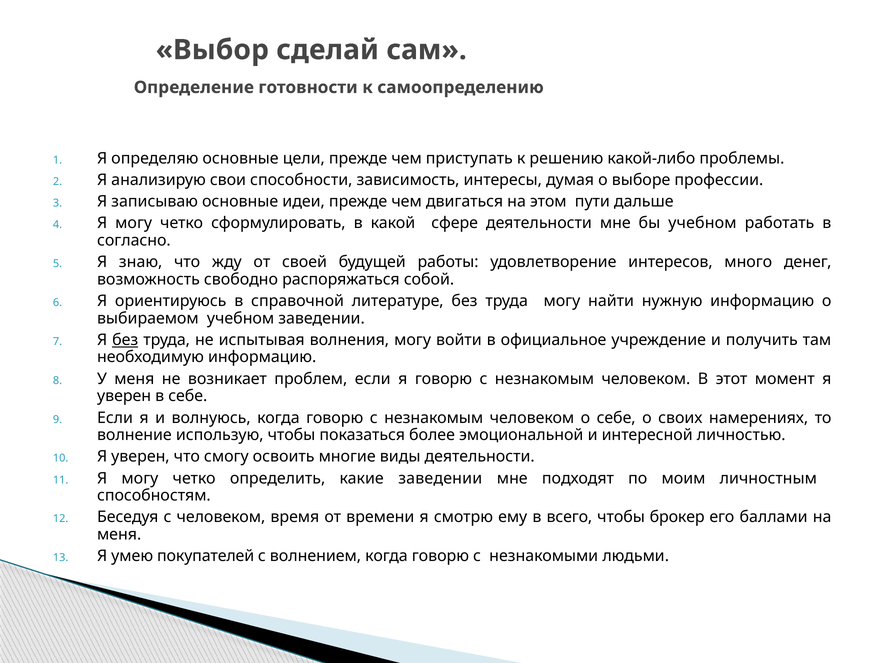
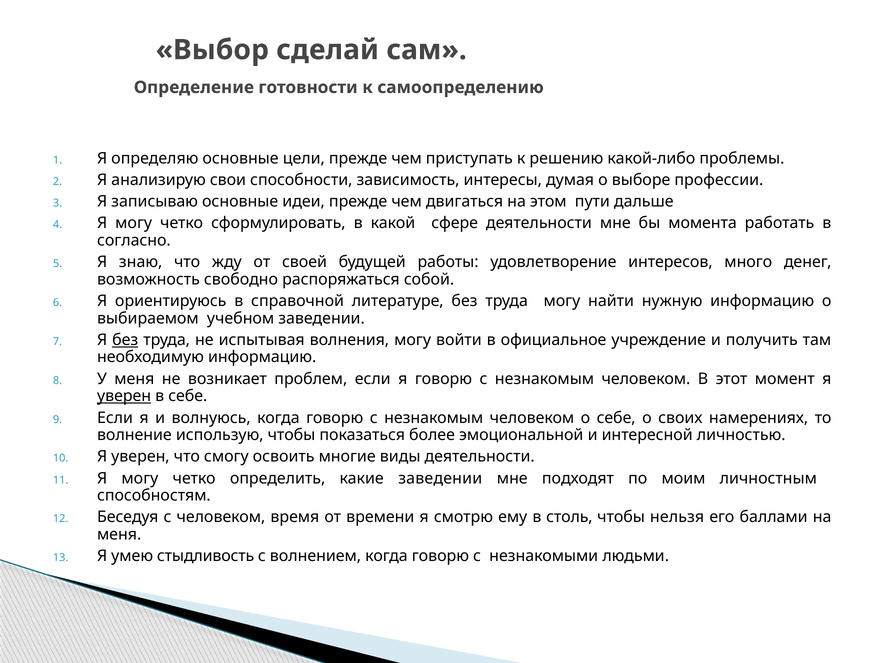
бы учебном: учебном -> момента
уверен at (124, 396) underline: none -> present
всего: всего -> столь
брокер: брокер -> нельзя
покупателей: покупателей -> стыдливость
